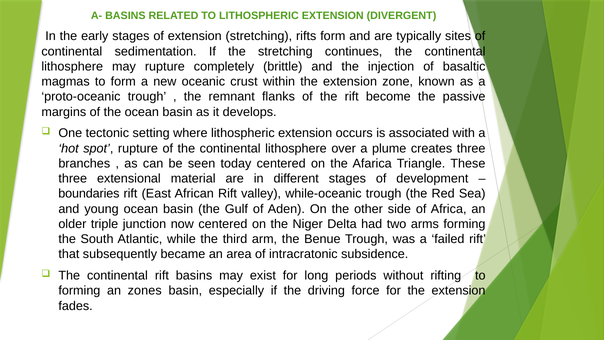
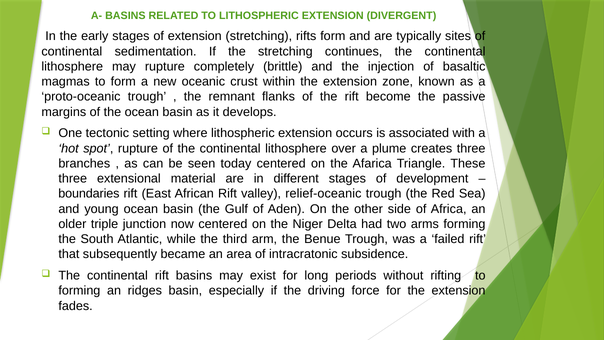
while-oceanic: while-oceanic -> relief-oceanic
zones: zones -> ridges
